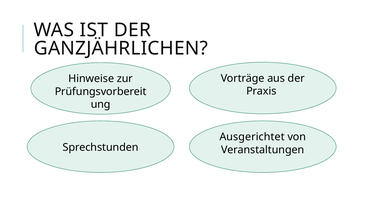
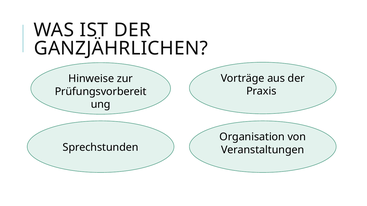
Ausgerichtet: Ausgerichtet -> Organisation
